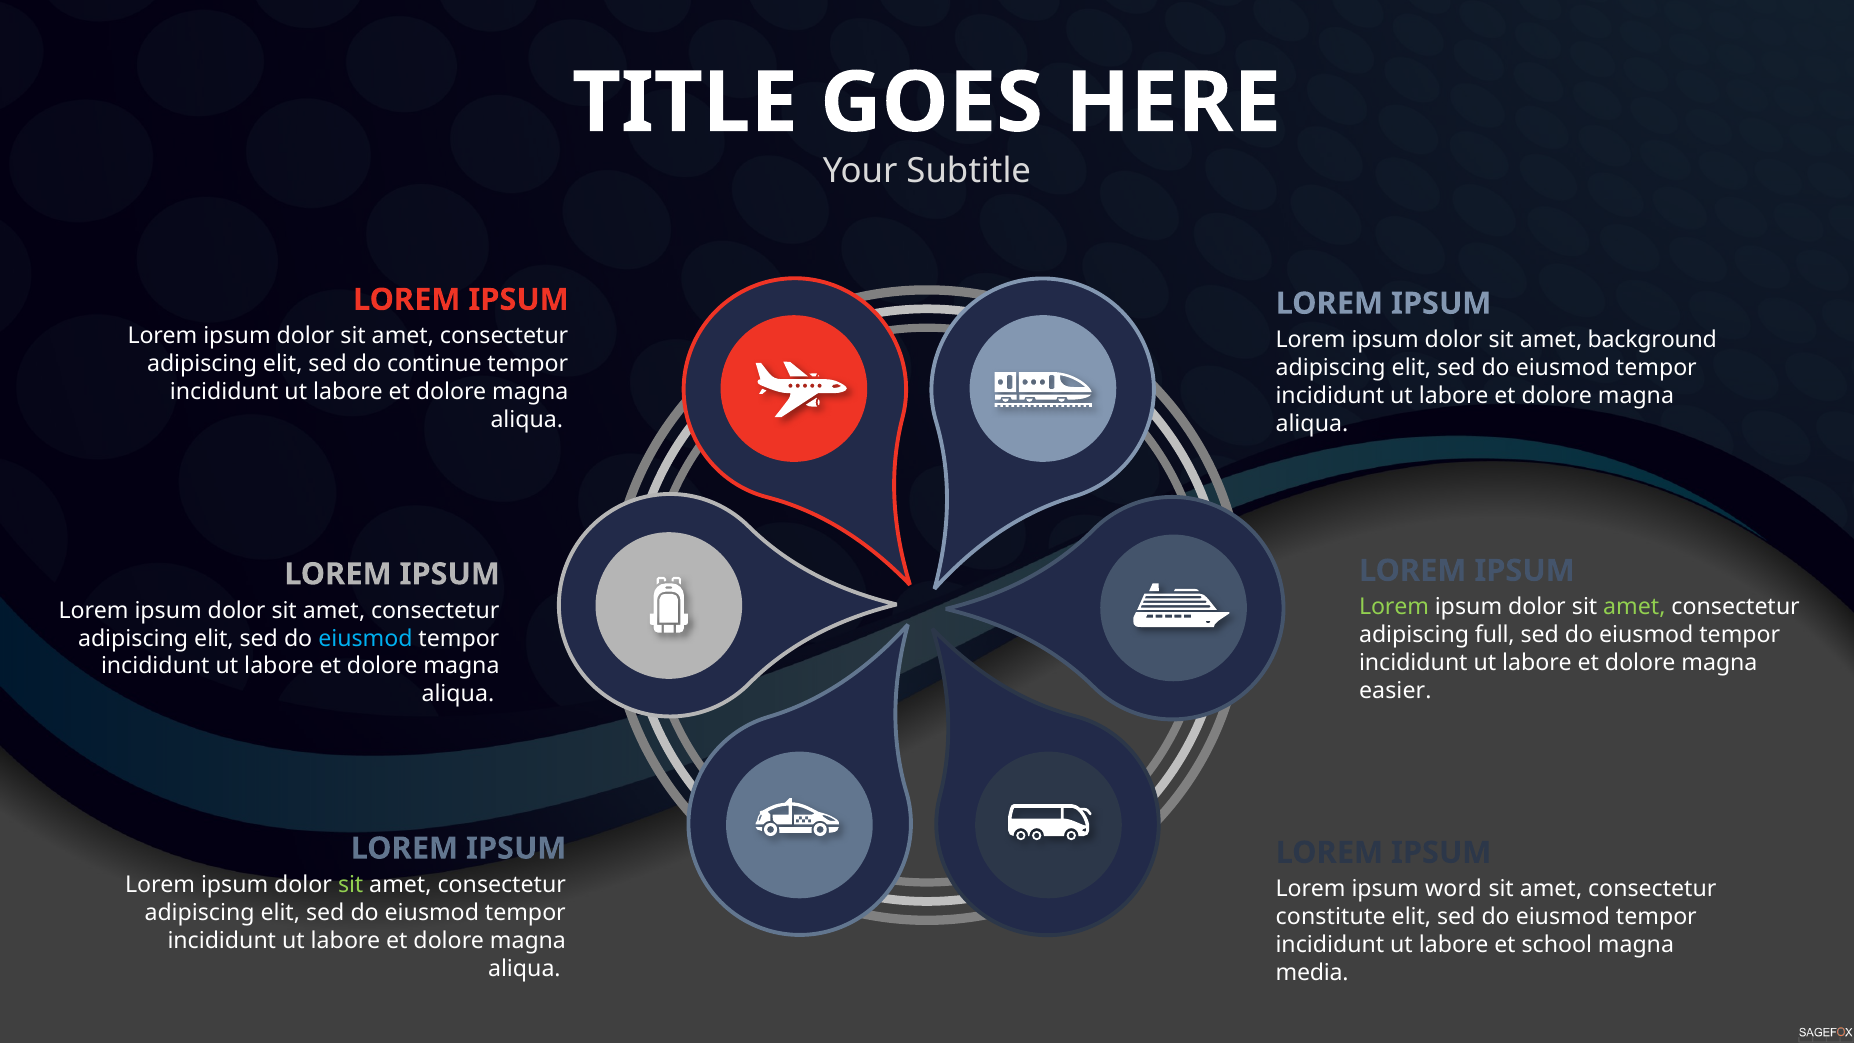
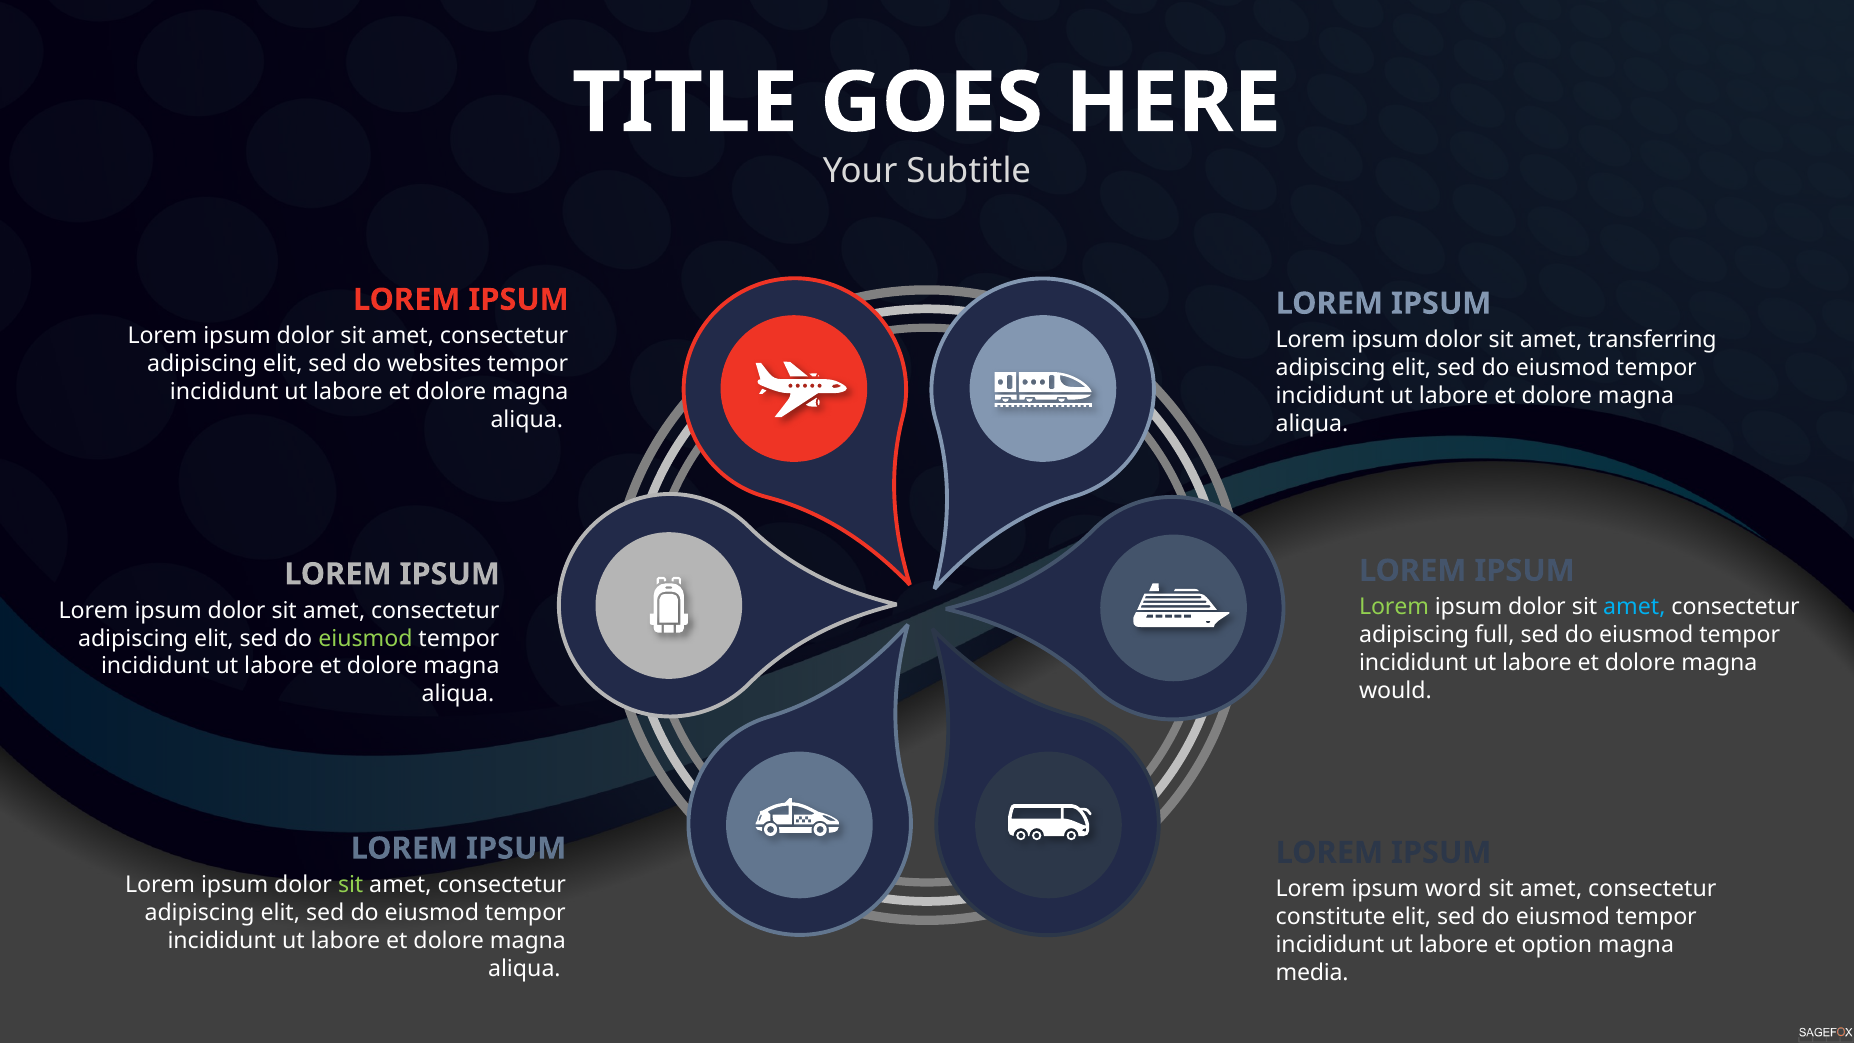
background: background -> transferring
continue: continue -> websites
amet at (1634, 607) colour: light green -> light blue
eiusmod at (365, 638) colour: light blue -> light green
easier: easier -> would
school: school -> option
